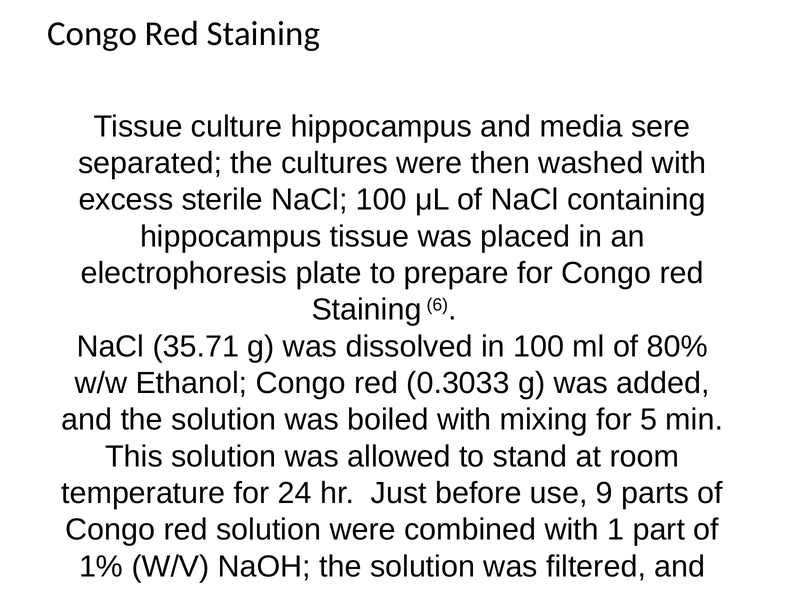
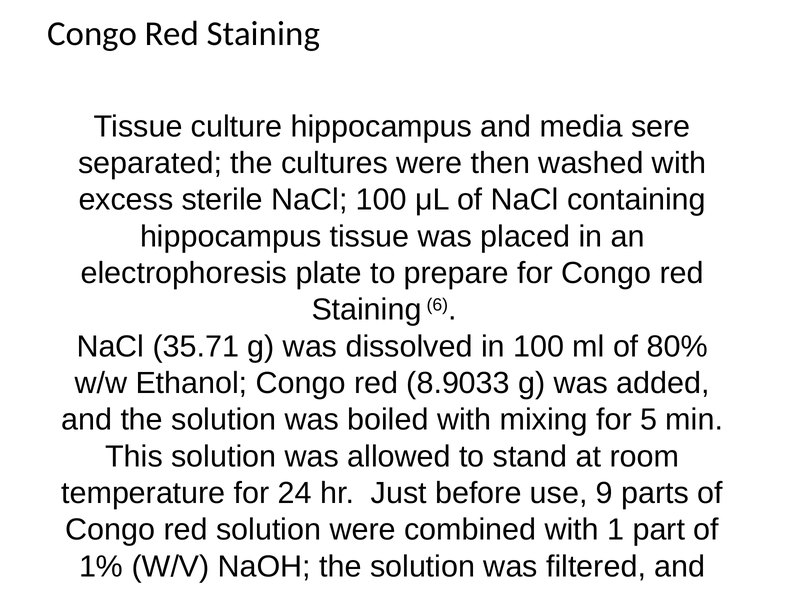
0.3033: 0.3033 -> 8.9033
